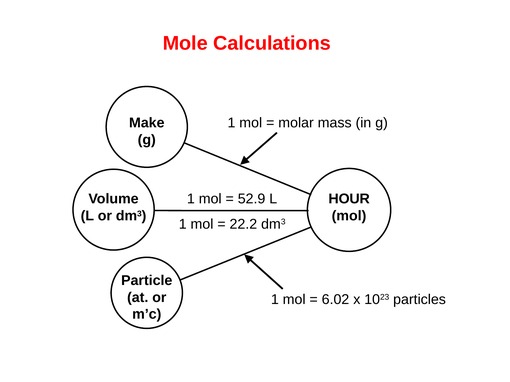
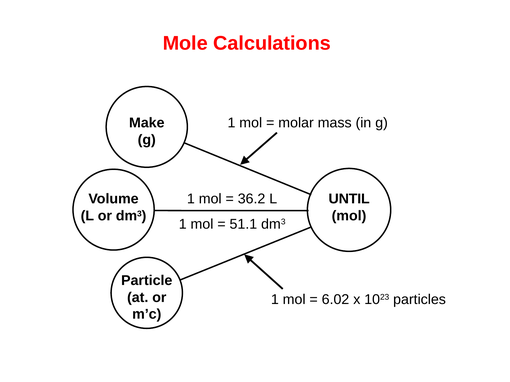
52.9: 52.9 -> 36.2
HOUR: HOUR -> UNTIL
22.2: 22.2 -> 51.1
